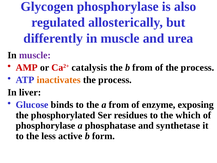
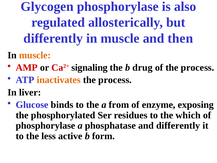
urea: urea -> then
muscle at (35, 55) colour: purple -> orange
catalysis: catalysis -> signaling
b from: from -> drug
and synthetase: synthetase -> differently
